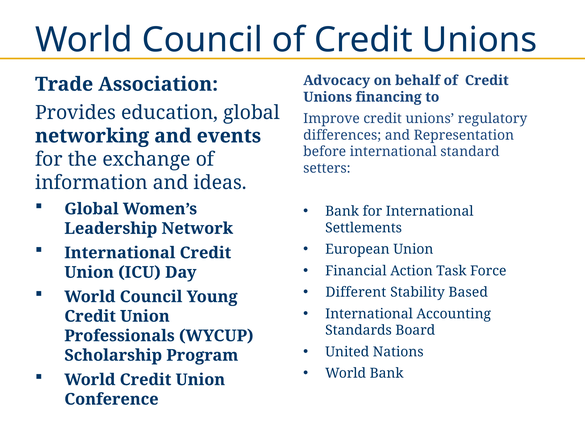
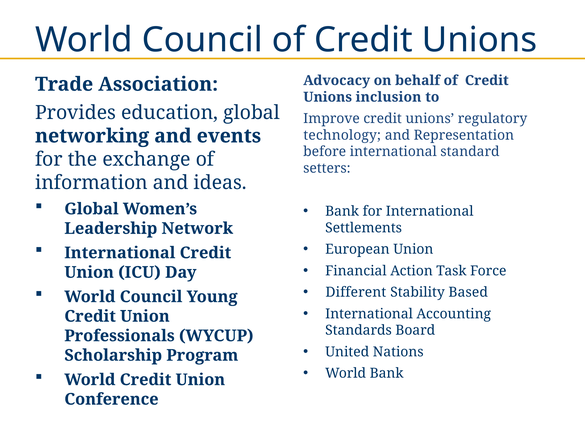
financing: financing -> inclusion
differences: differences -> technology
